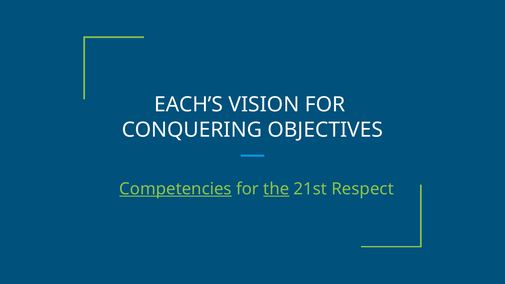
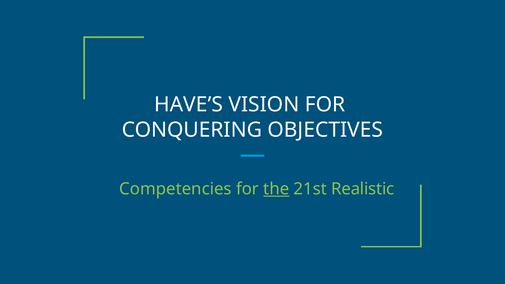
EACH’S: EACH’S -> HAVE’S
Competencies underline: present -> none
Respect: Respect -> Realistic
